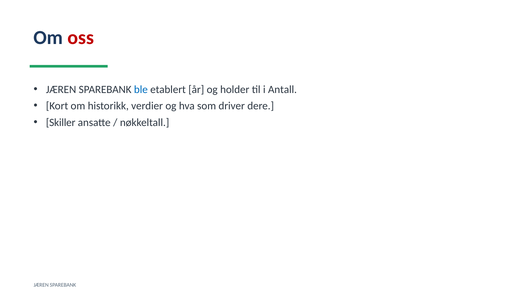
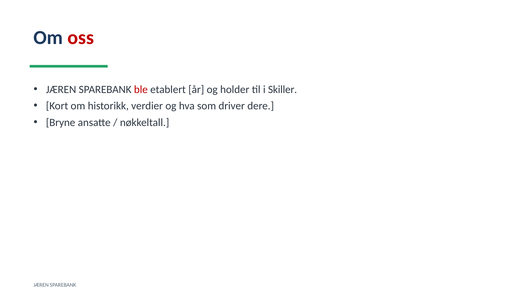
ble colour: blue -> red
Antall: Antall -> Skiller
Skiller: Skiller -> Bryne
